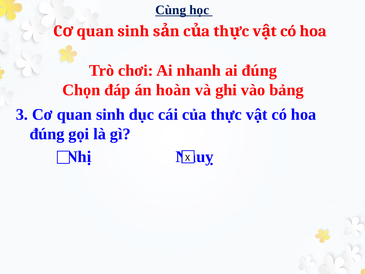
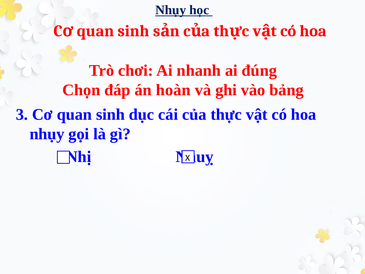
Cùng at (171, 10): Cùng -> Nhụy
đúng at (47, 134): đúng -> nhụy
